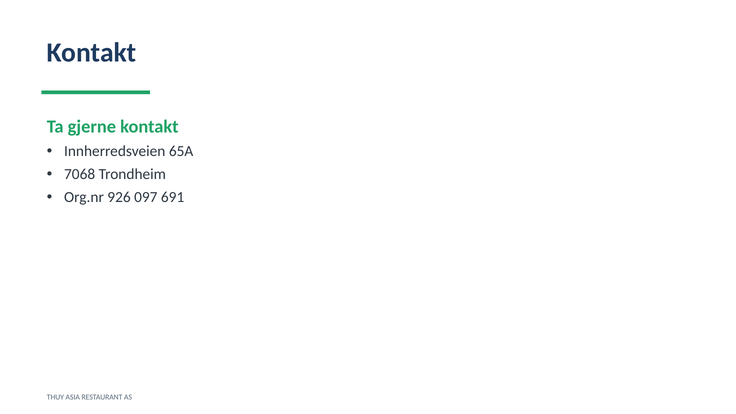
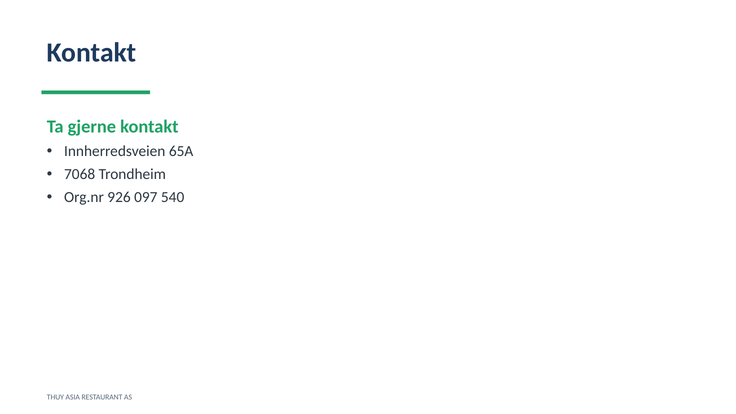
691: 691 -> 540
